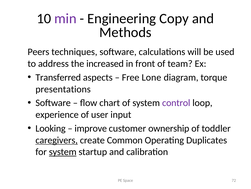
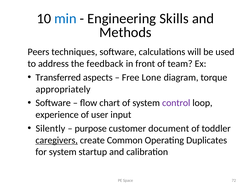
min colour: purple -> blue
Copy: Copy -> Skills
increased: increased -> feedback
presentations: presentations -> appropriately
Looking: Looking -> Silently
improve: improve -> purpose
ownership: ownership -> document
system at (63, 151) underline: present -> none
